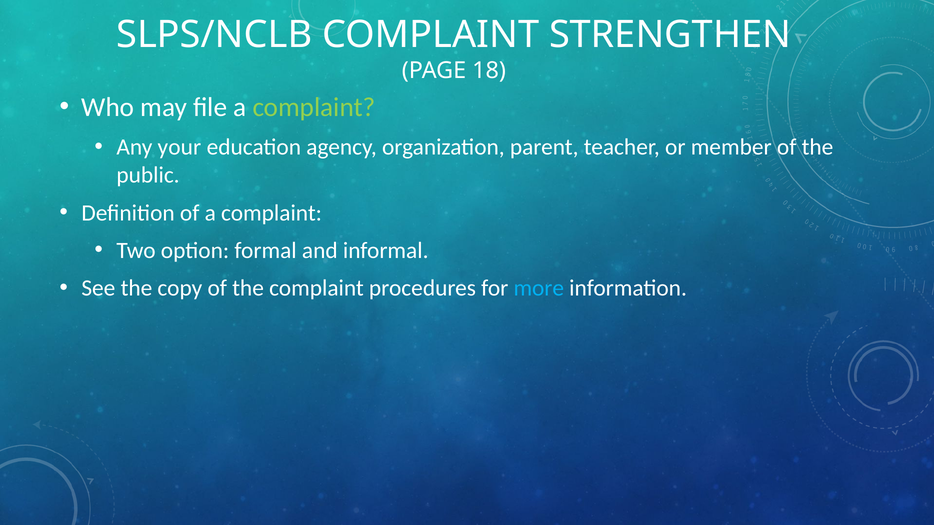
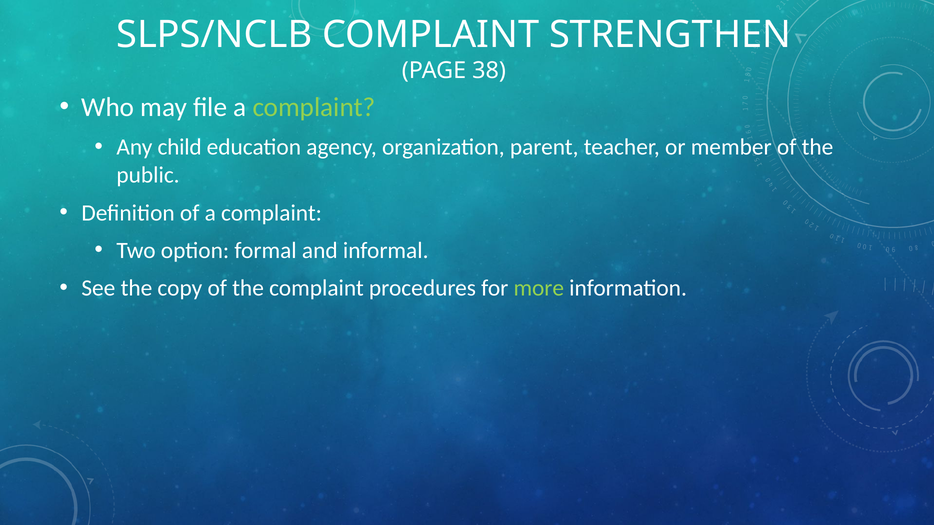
18: 18 -> 38
your: your -> child
more colour: light blue -> light green
